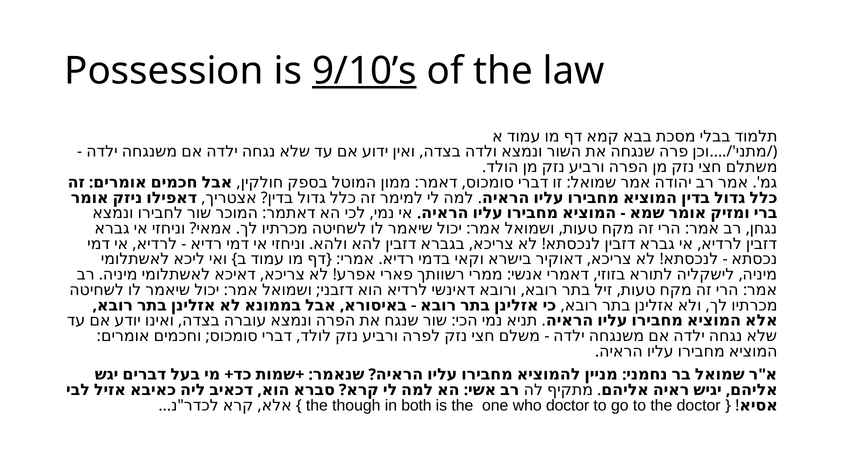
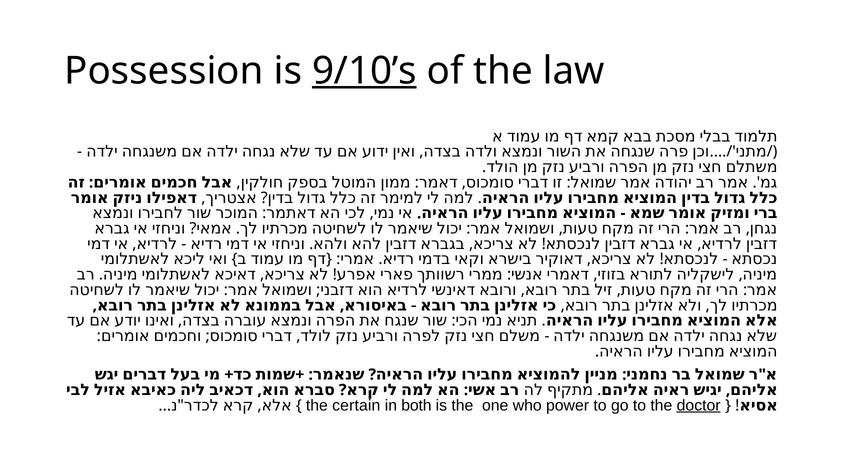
though: though -> certain
who doctor: doctor -> power
doctor at (699, 405) underline: none -> present
